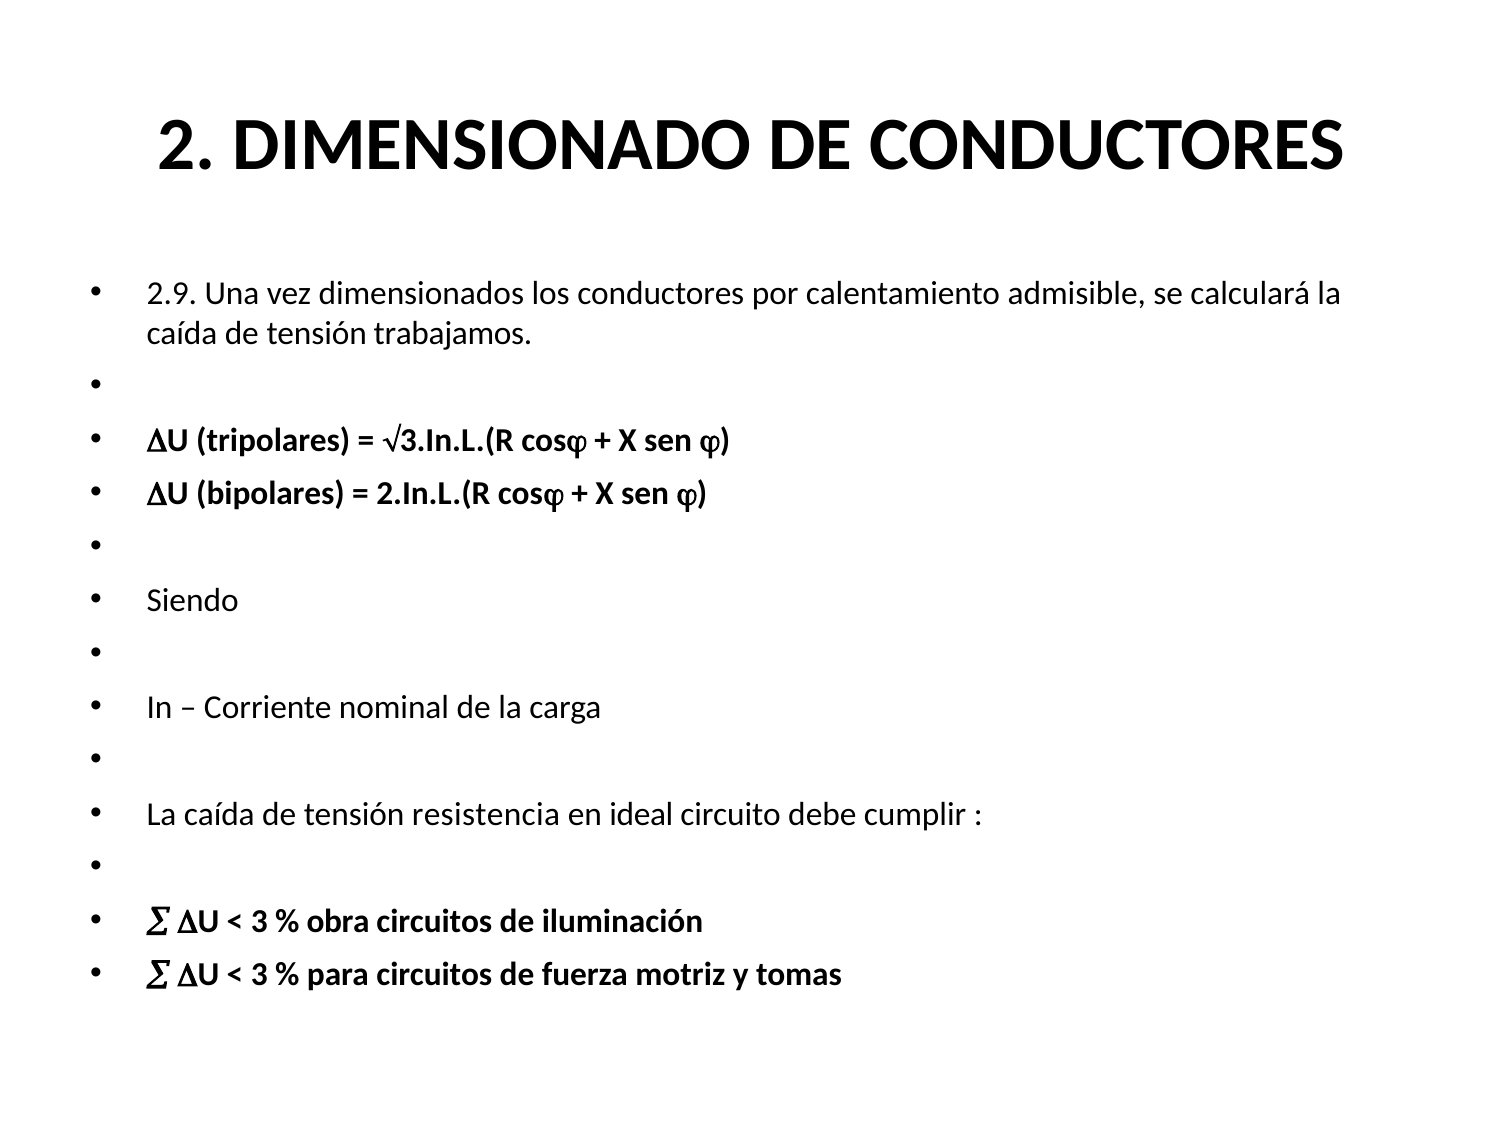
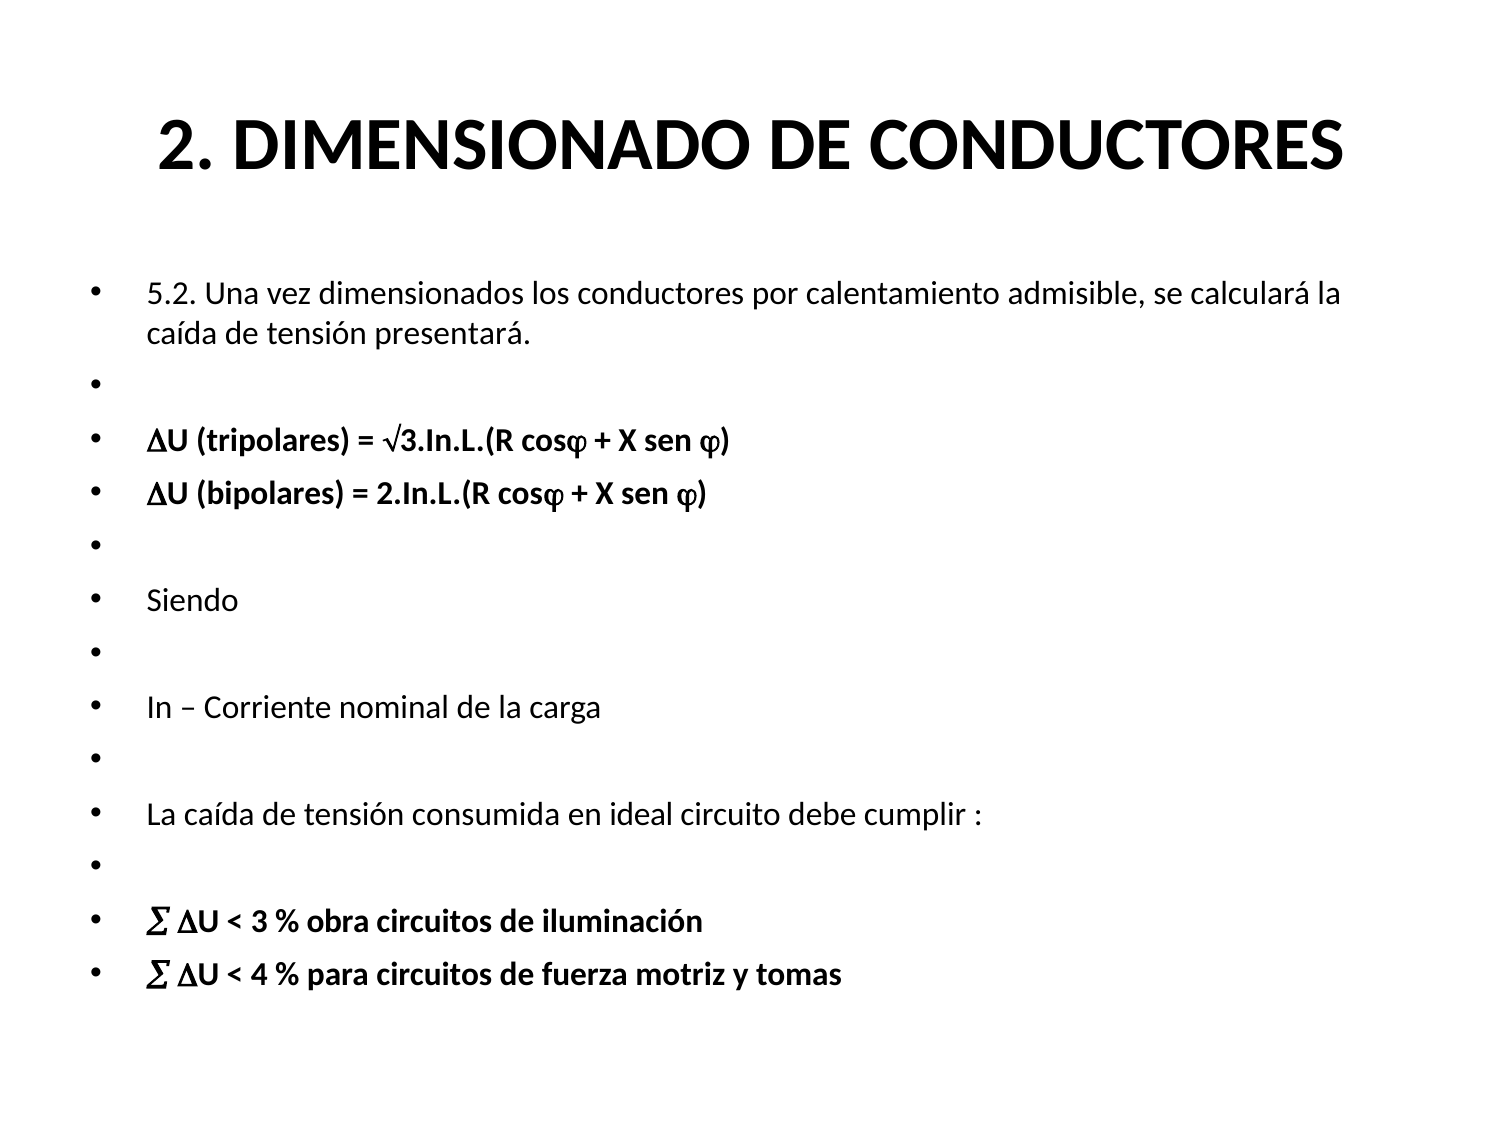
2.9: 2.9 -> 5.2
trabajamos: trabajamos -> presentará
resistencia: resistencia -> consumida
3 at (259, 975): 3 -> 4
